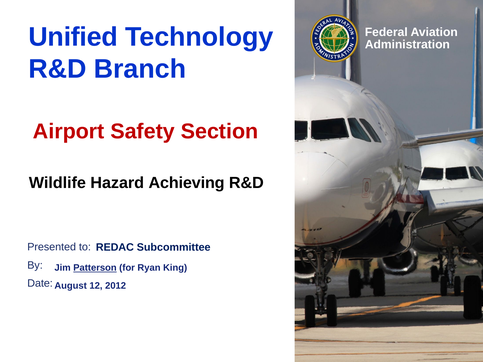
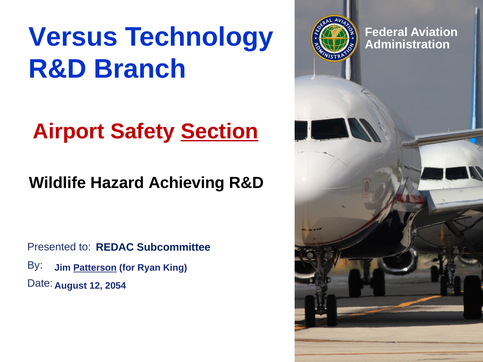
Unified: Unified -> Versus
Section underline: none -> present
2012: 2012 -> 2054
